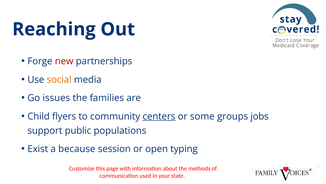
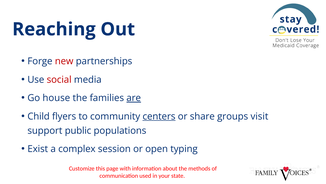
social colour: orange -> red
issues: issues -> house
are underline: none -> present
some: some -> share
jobs: jobs -> visit
because: because -> complex
